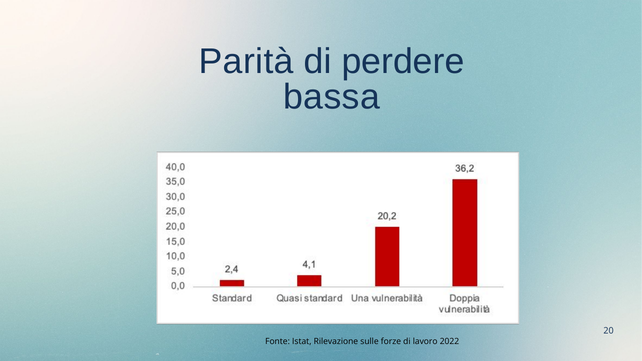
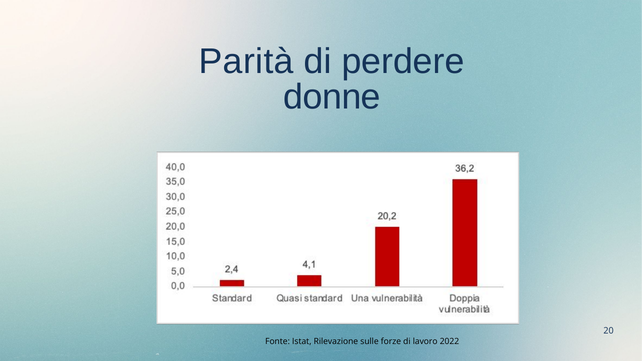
bassa: bassa -> donne
